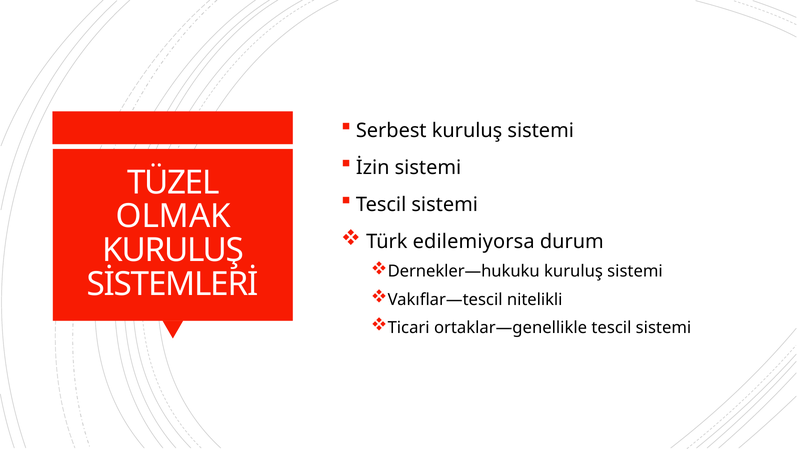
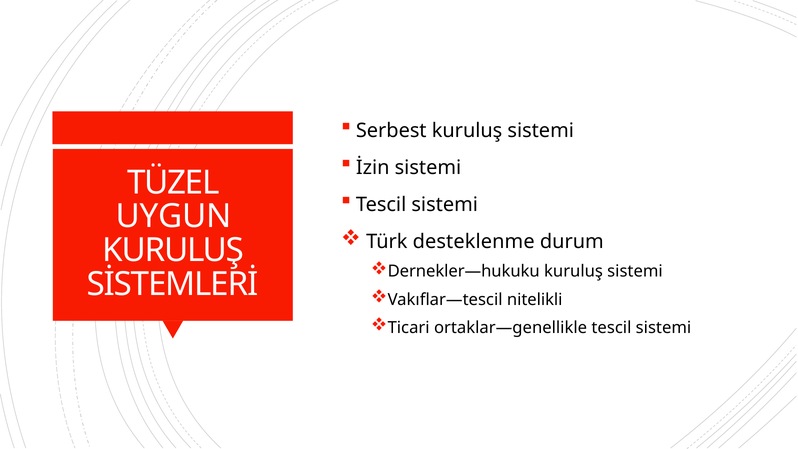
OLMAK: OLMAK -> UYGUN
edilemiyorsa: edilemiyorsa -> desteklenme
